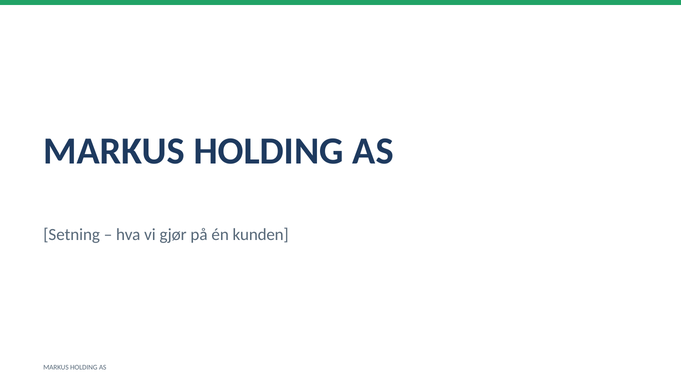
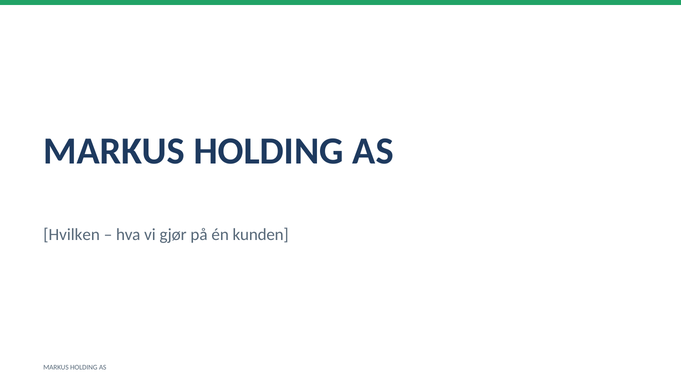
Setning: Setning -> Hvilken
